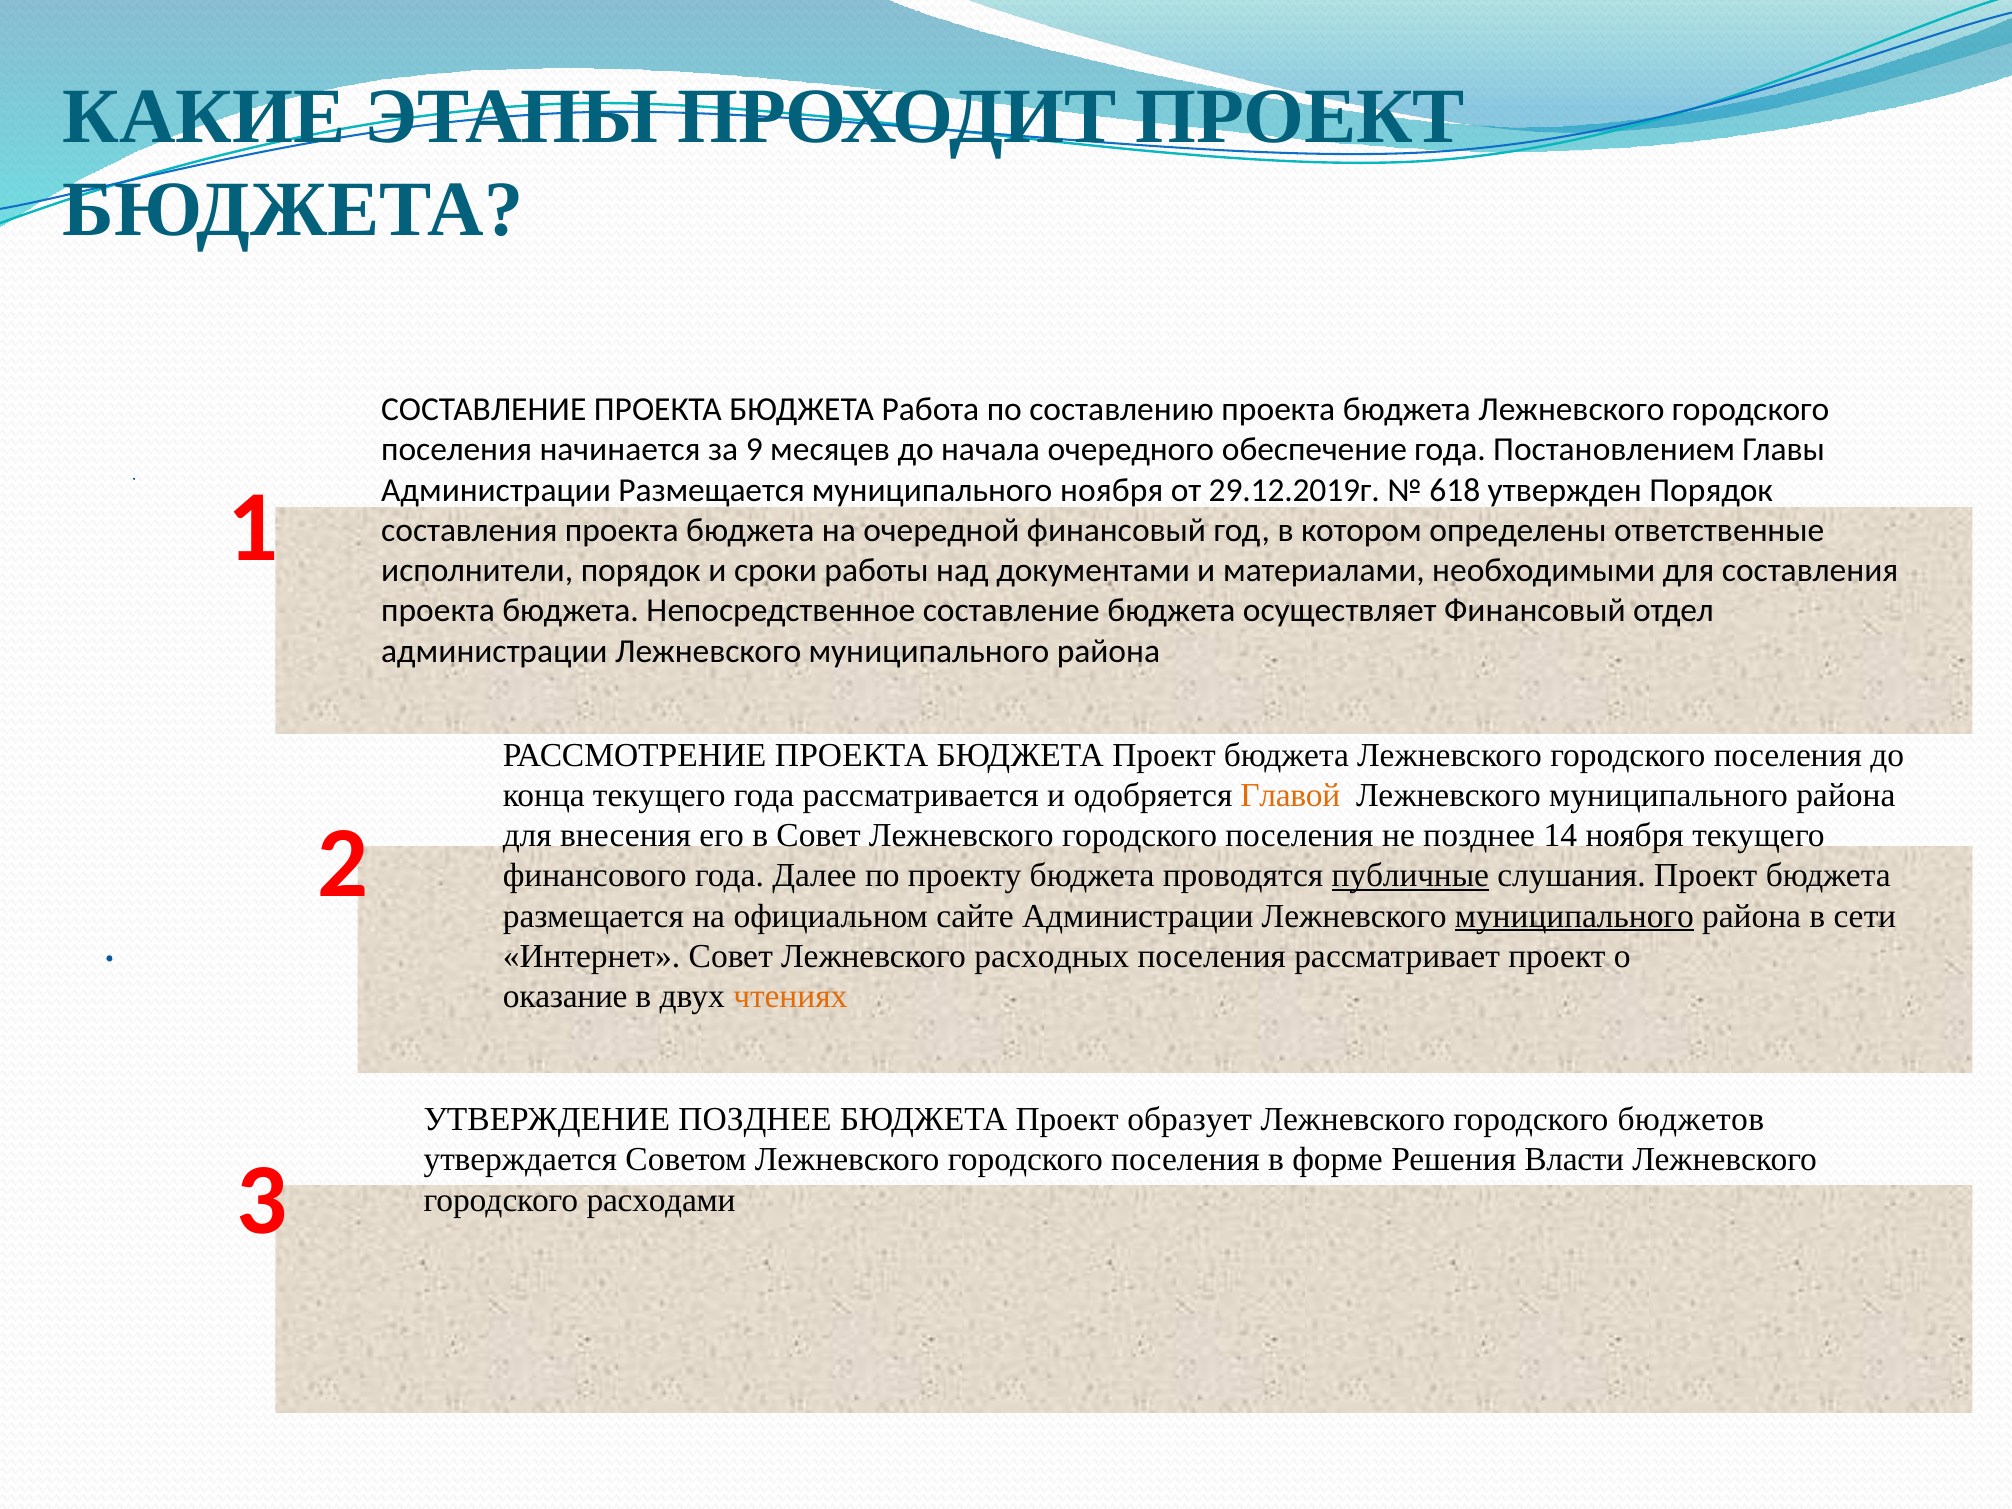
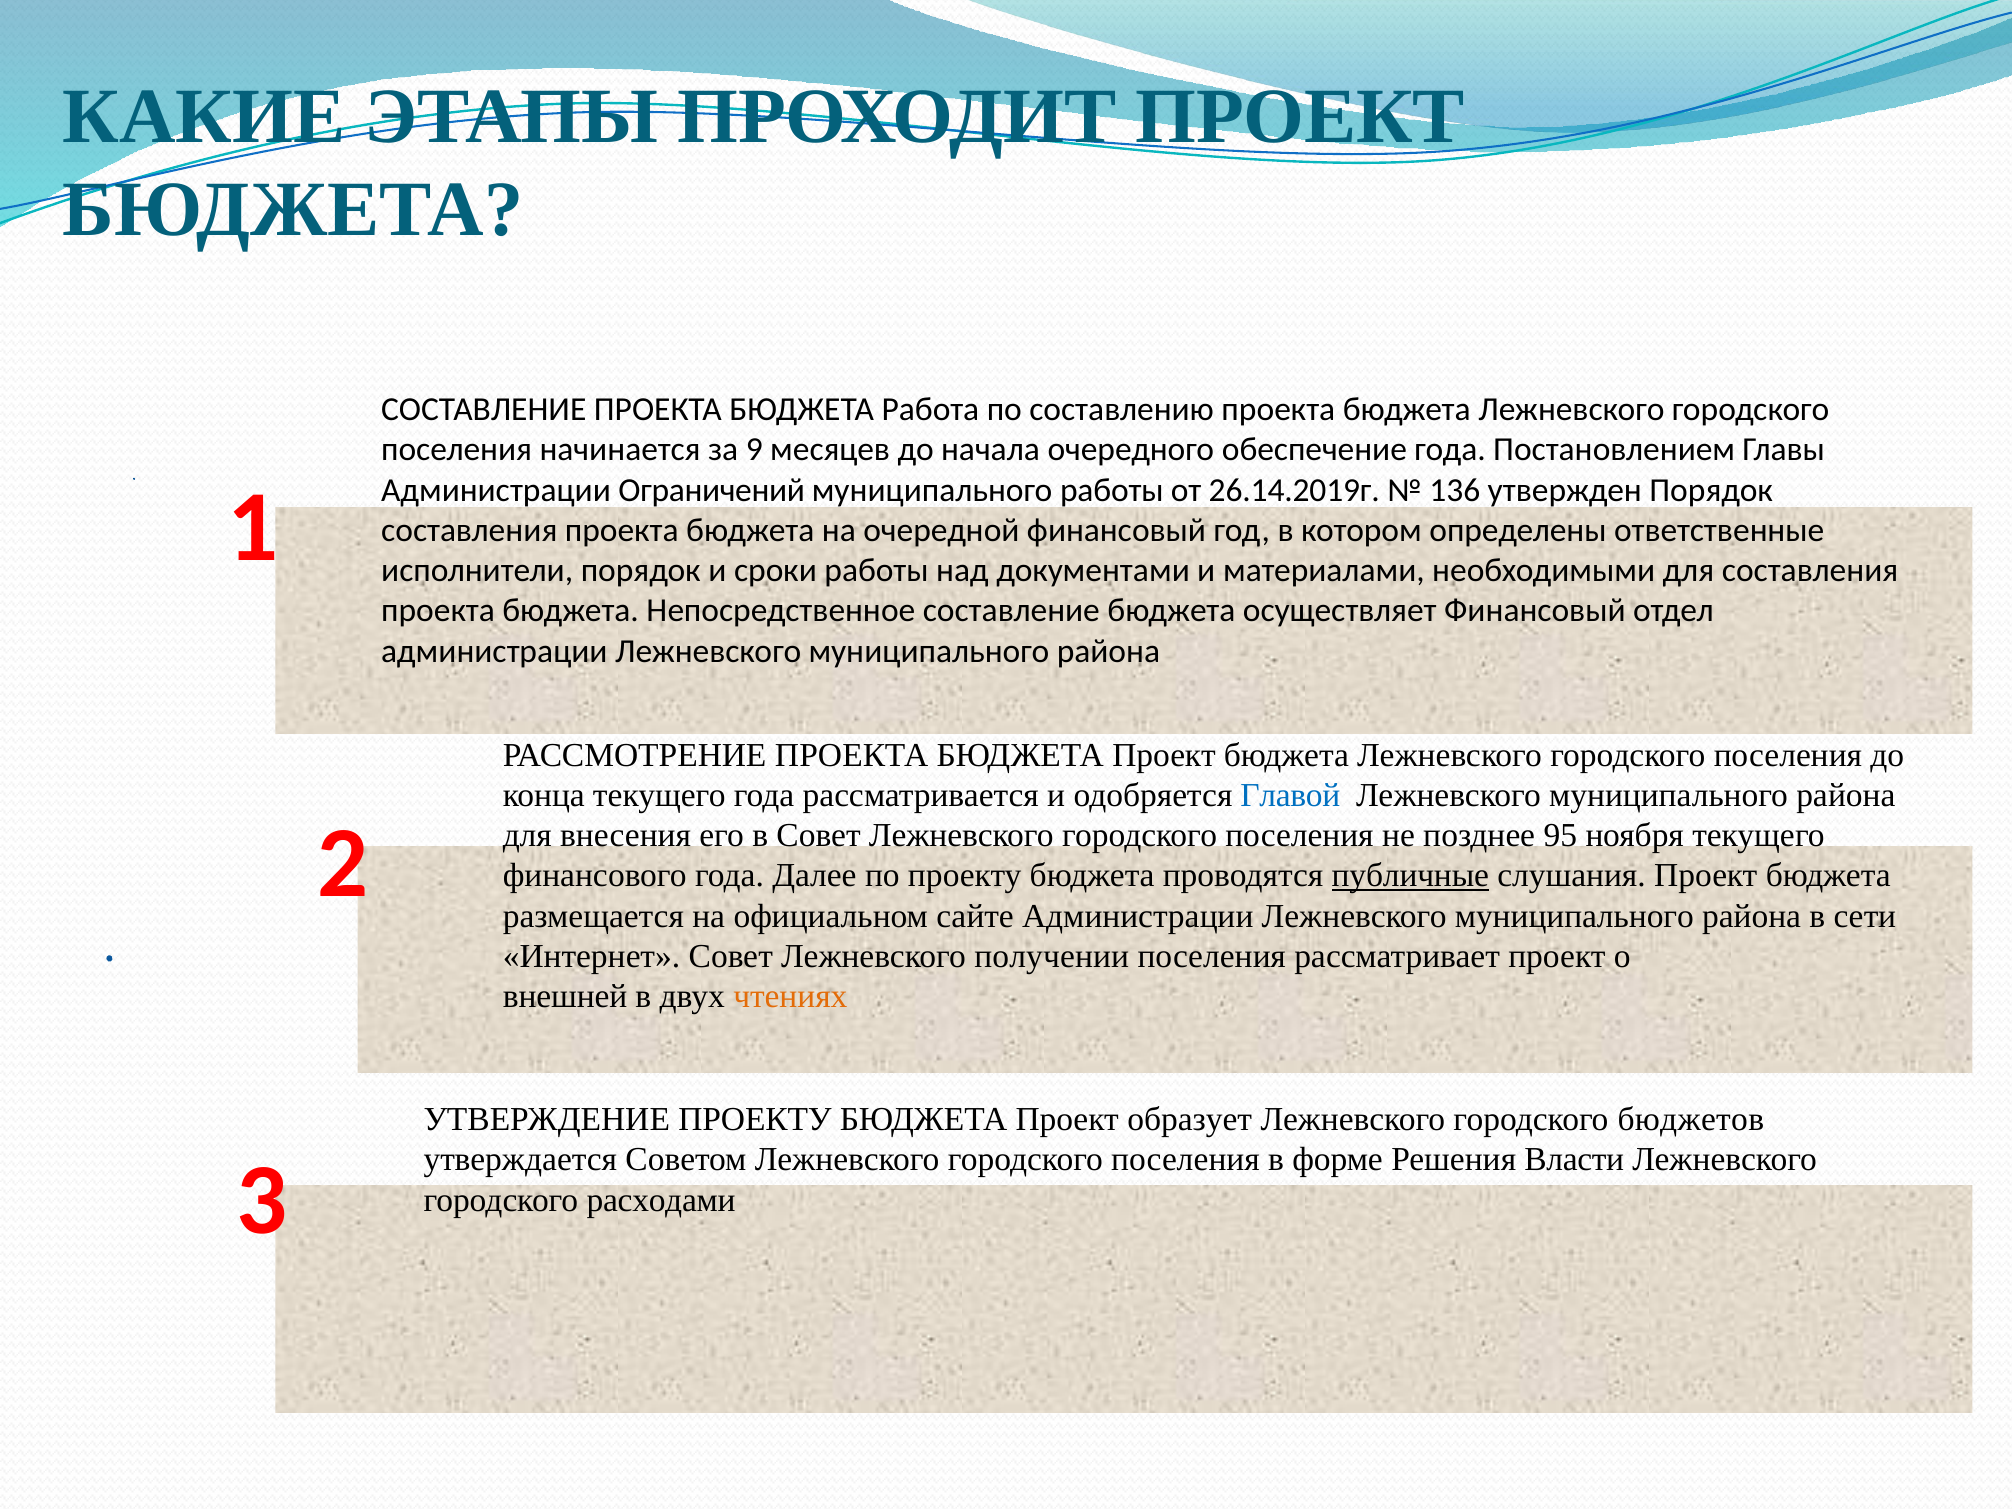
Администрации Размещается: Размещается -> Ограничений
муниципального ноября: ноября -> работы
29.12.2019г: 29.12.2019г -> 26.14.2019г
618: 618 -> 136
Главой colour: orange -> blue
14: 14 -> 95
муниципального at (1574, 916) underline: present -> none
расходных: расходных -> получении
оказание: оказание -> внешней
УТВЕРЖДЕНИЕ ПОЗДНЕЕ: ПОЗДНЕЕ -> ПРОЕКТУ
